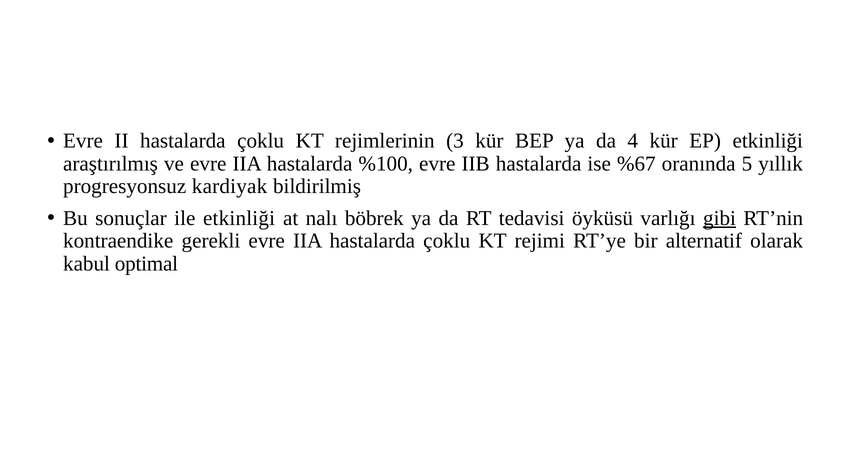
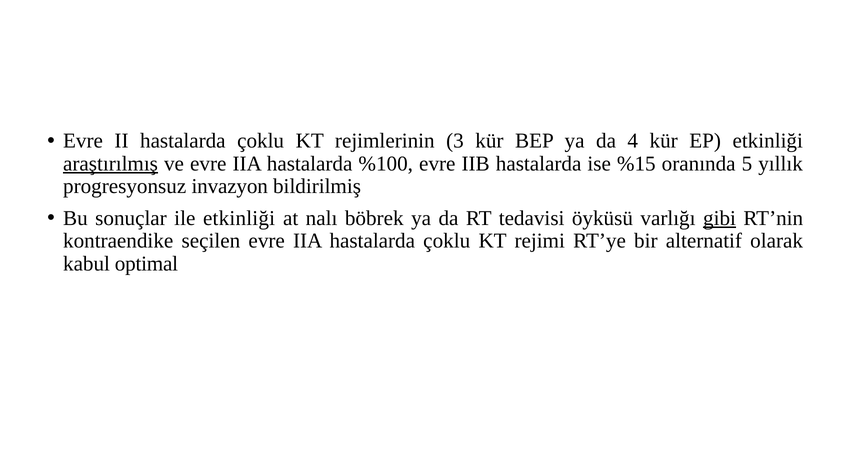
araştırılmış underline: none -> present
%67: %67 -> %15
kardiyak: kardiyak -> invazyon
gerekli: gerekli -> seçilen
